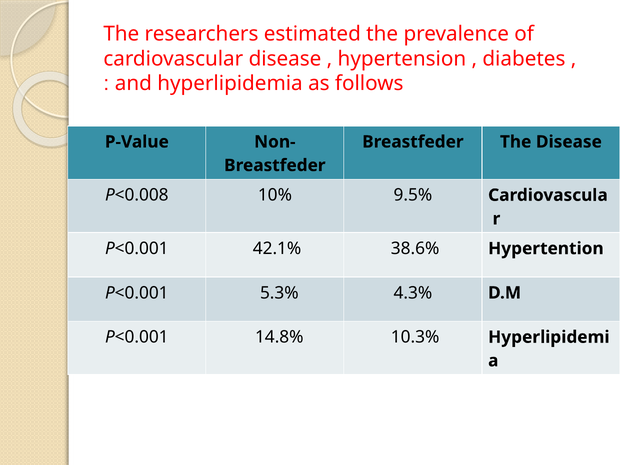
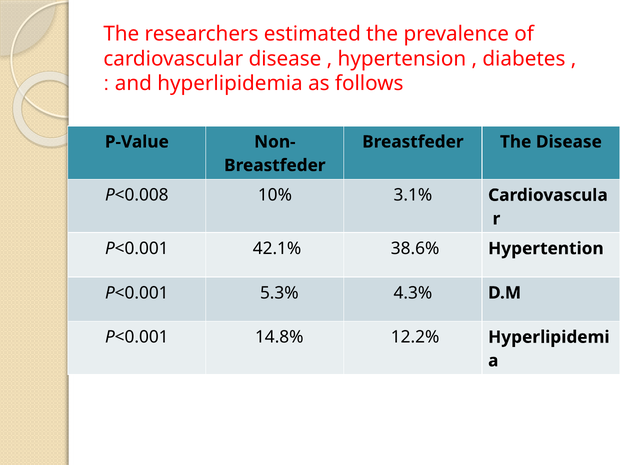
9.5%: 9.5% -> 3.1%
10.3%: 10.3% -> 12.2%
